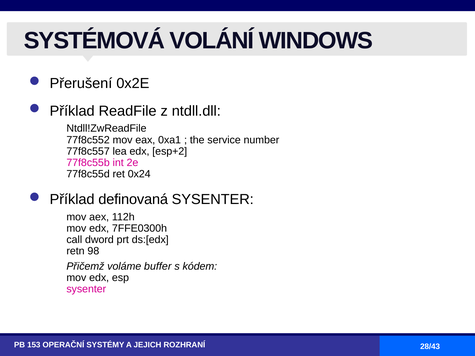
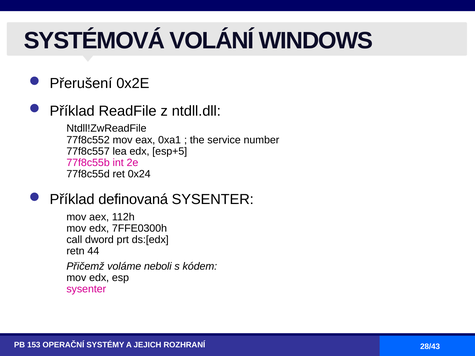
esp+2: esp+2 -> esp+5
98: 98 -> 44
buffer: buffer -> neboli
